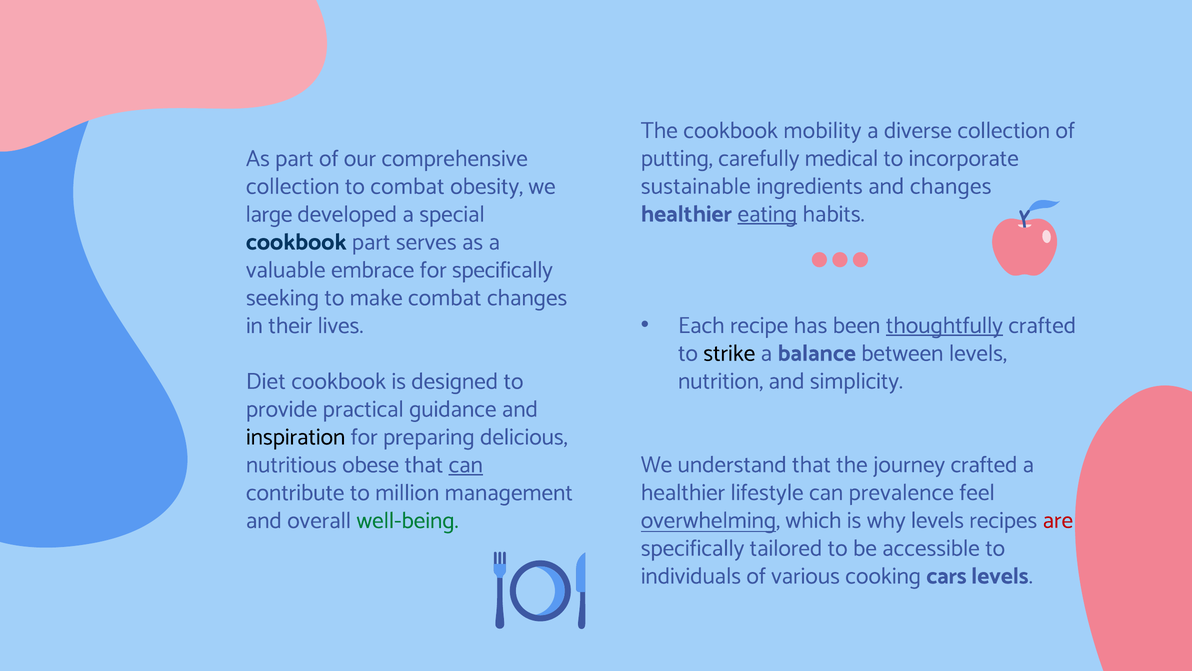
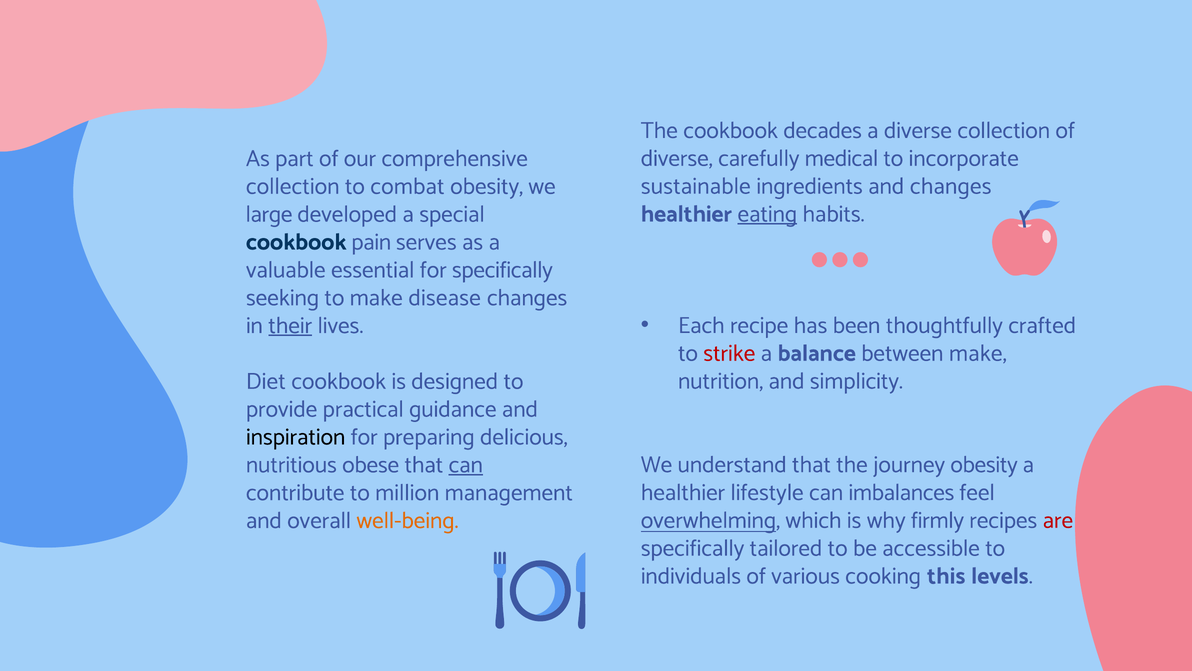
mobility: mobility -> decades
putting at (677, 158): putting -> diverse
cookbook part: part -> pain
embrace: embrace -> essential
make combat: combat -> disease
thoughtfully underline: present -> none
their underline: none -> present
strike colour: black -> red
between levels: levels -> make
journey crafted: crafted -> obesity
prevalence: prevalence -> imbalances
why levels: levels -> firmly
well-being colour: green -> orange
cars: cars -> this
